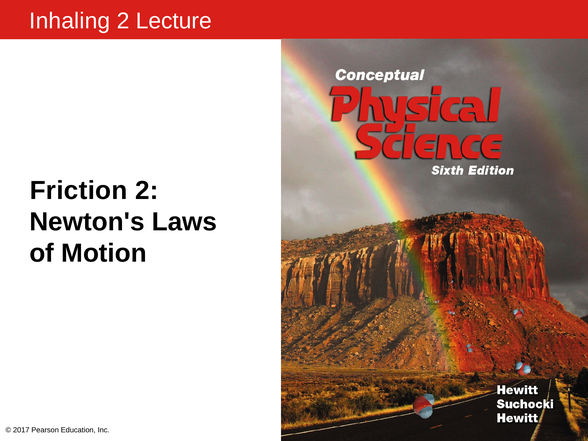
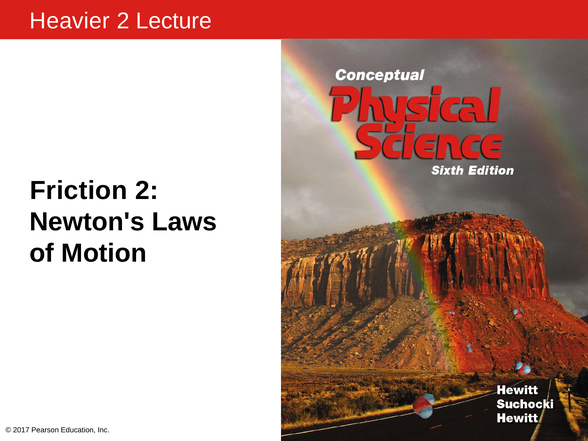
Inhaling: Inhaling -> Heavier
